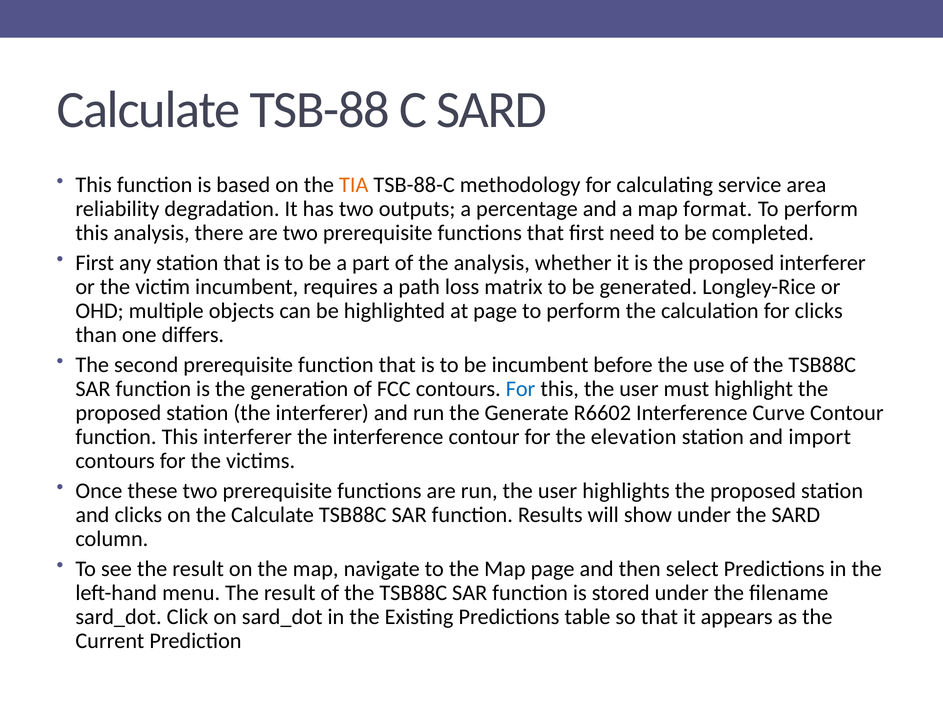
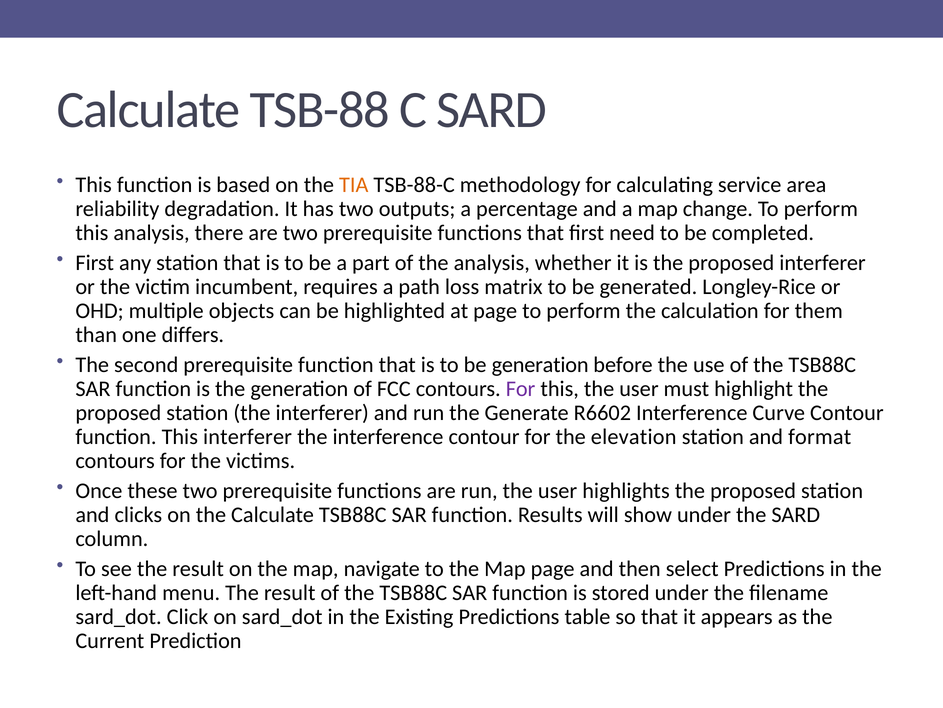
format: format -> change
for clicks: clicks -> them
be incumbent: incumbent -> generation
For at (521, 388) colour: blue -> purple
import: import -> format
